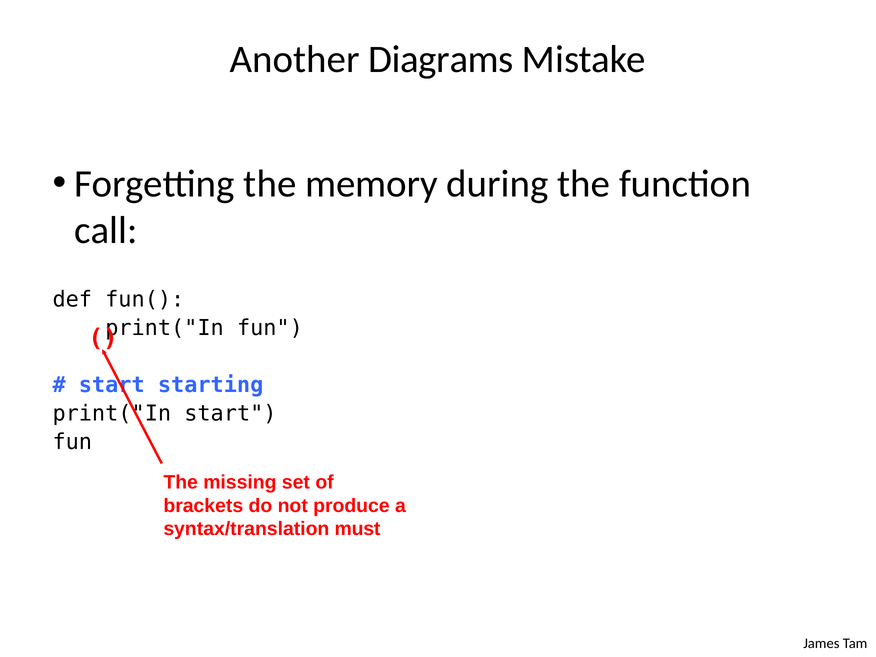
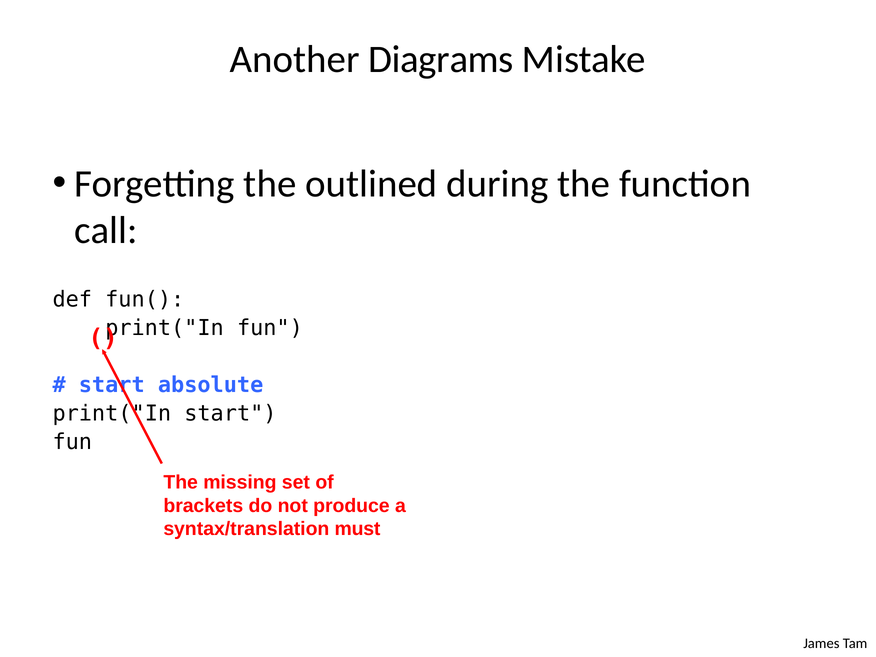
memory: memory -> outlined
starting: starting -> absolute
